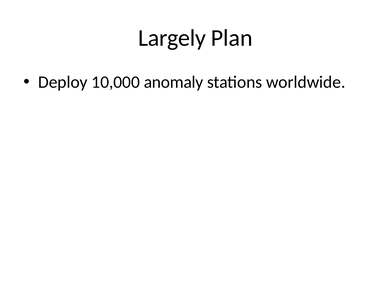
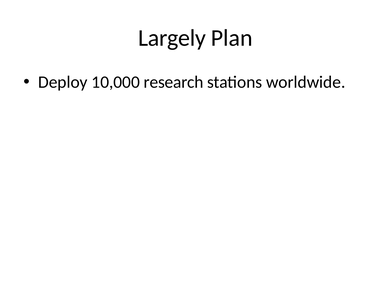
anomaly: anomaly -> research
